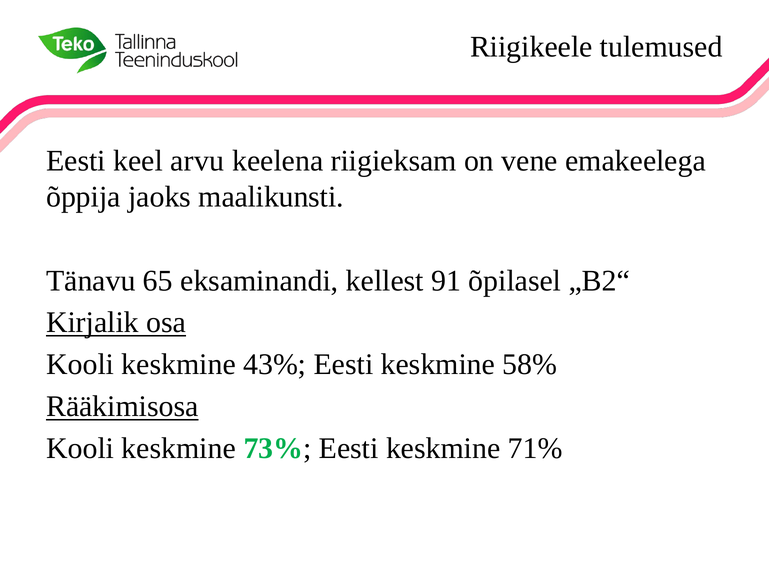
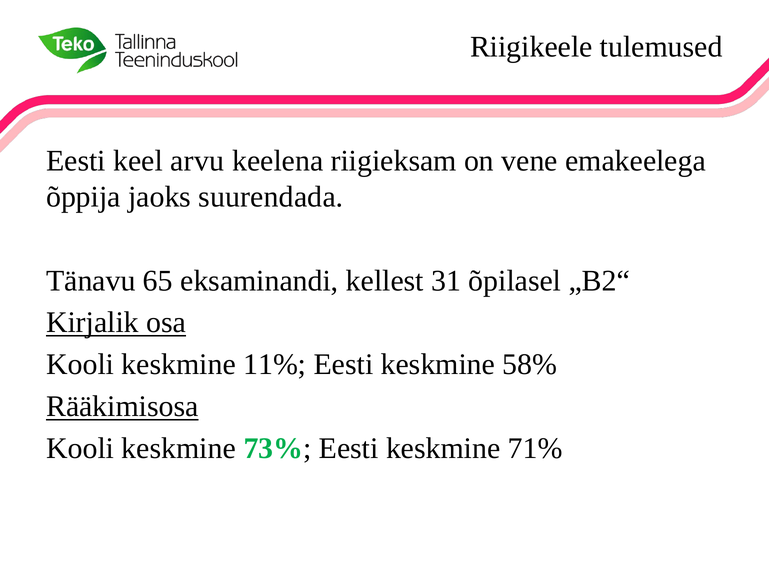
maalikunsti: maalikunsti -> suurendada
91: 91 -> 31
43%: 43% -> 11%
